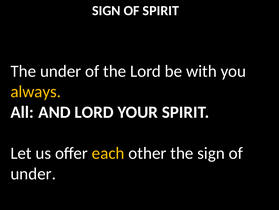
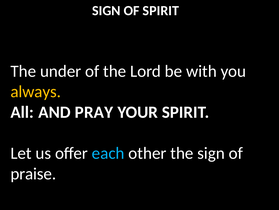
AND LORD: LORD -> PRAY
each colour: yellow -> light blue
under at (33, 173): under -> praise
